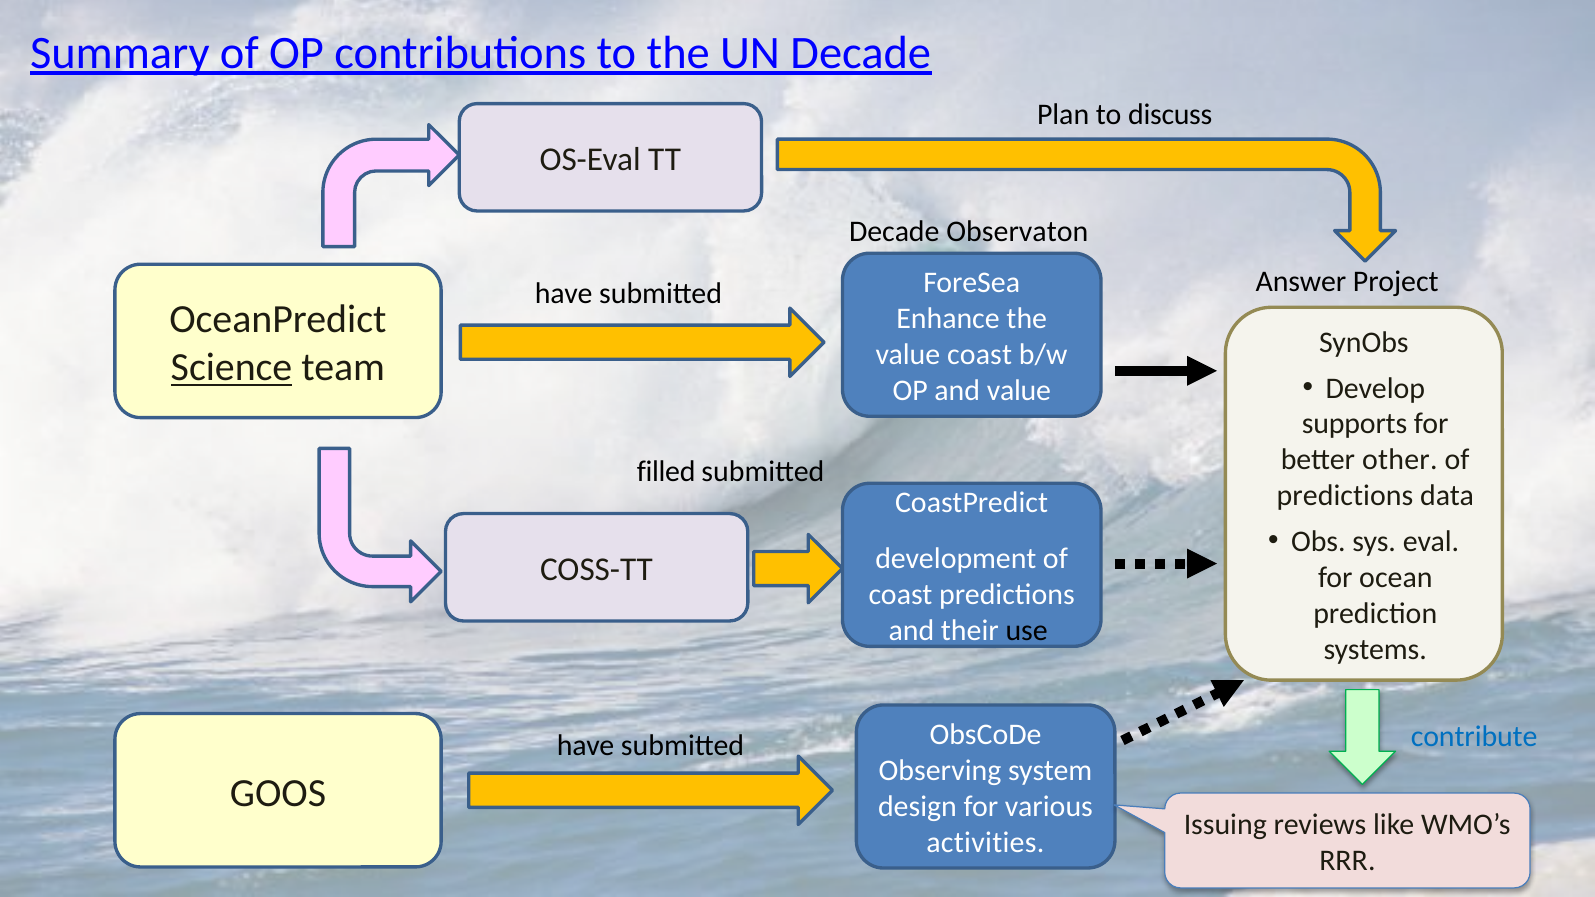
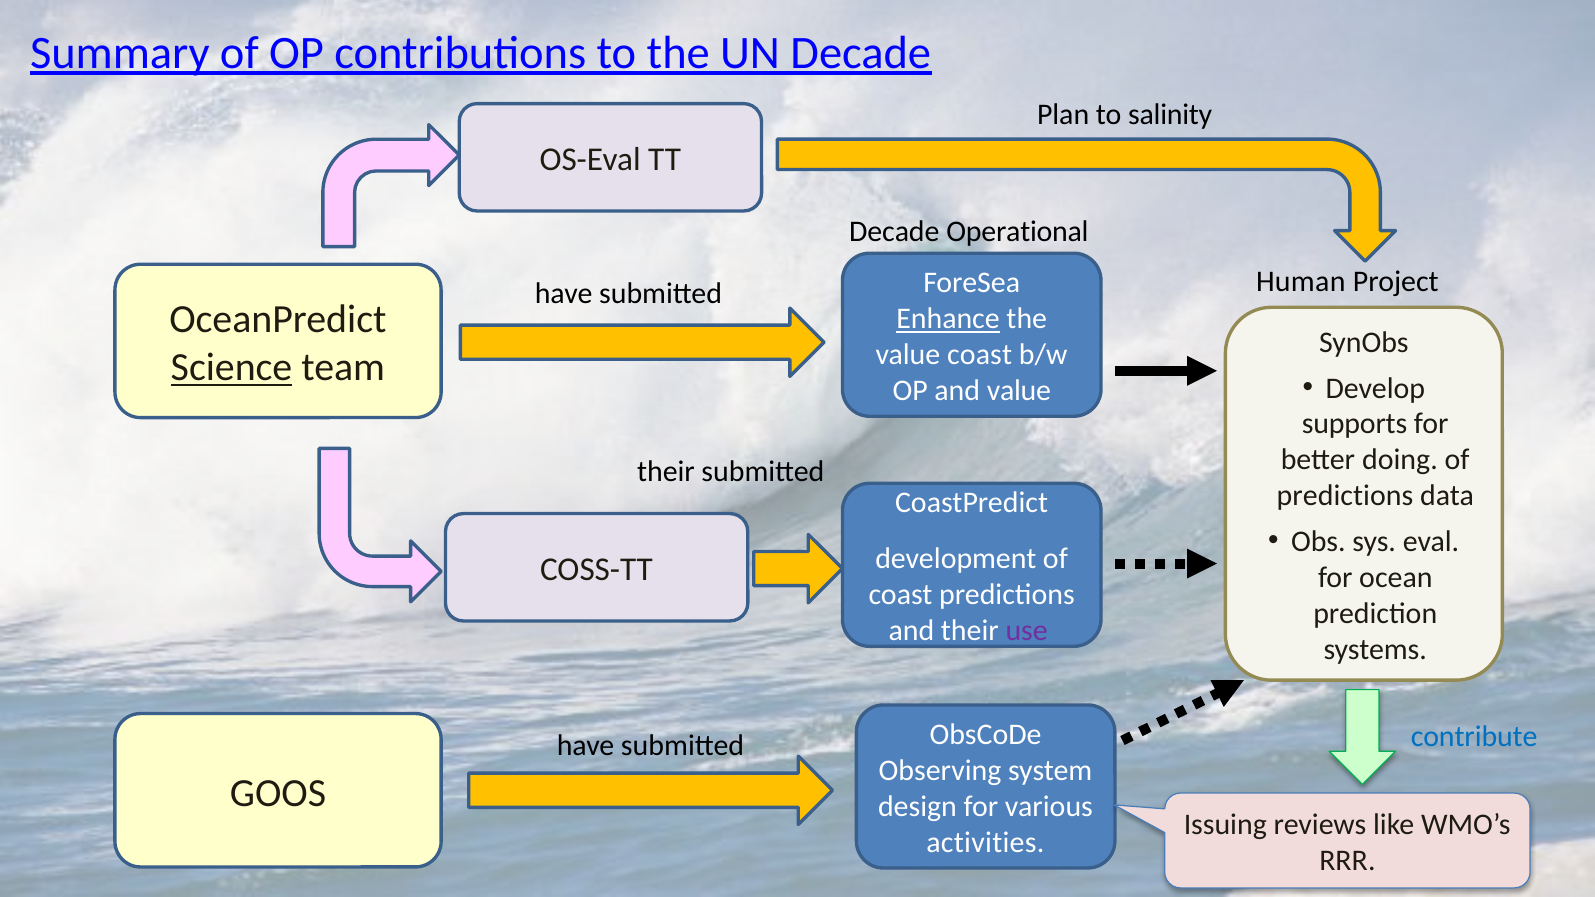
discuss: discuss -> salinity
Observaton: Observaton -> Operational
Answer: Answer -> Human
Enhance underline: none -> present
other: other -> doing
filled at (666, 471): filled -> their
use colour: black -> purple
